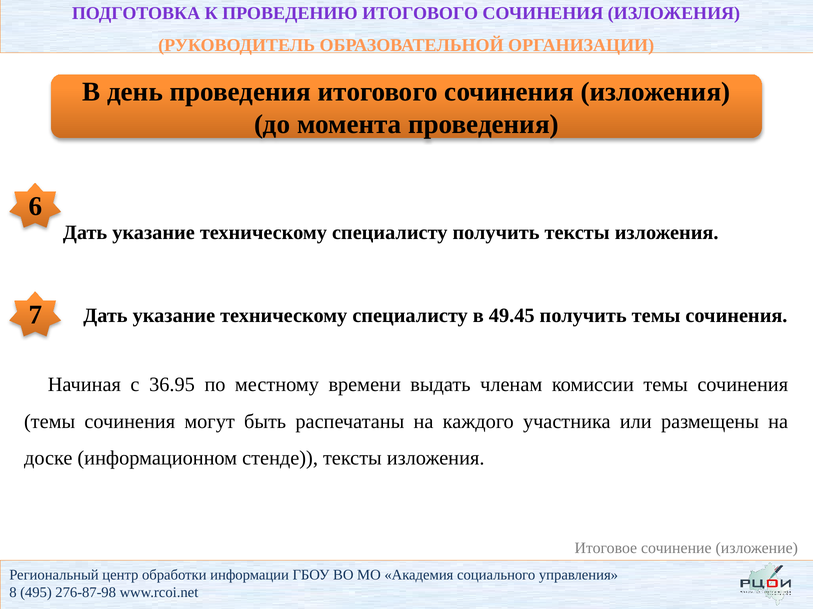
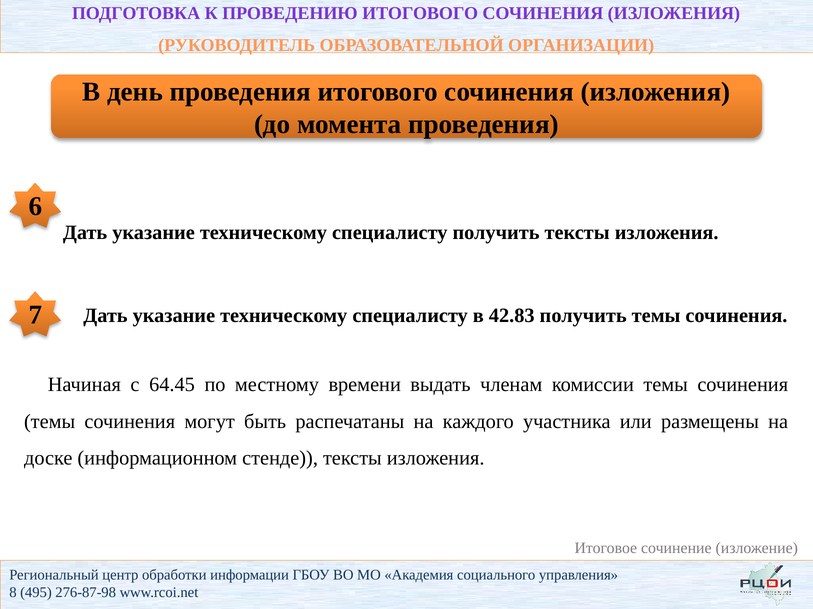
49.45: 49.45 -> 42.83
36.95: 36.95 -> 64.45
